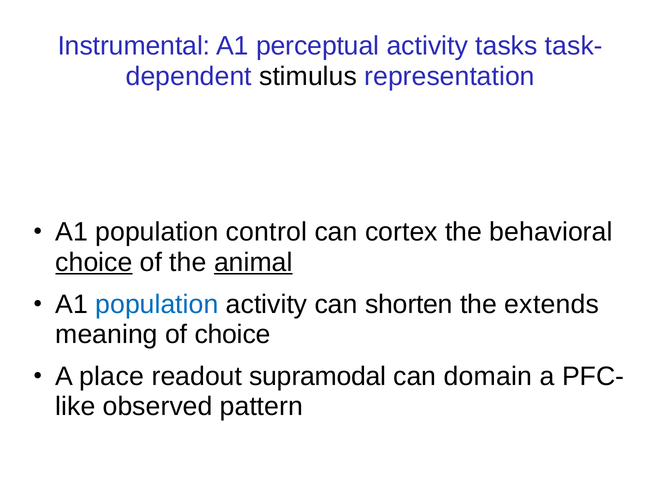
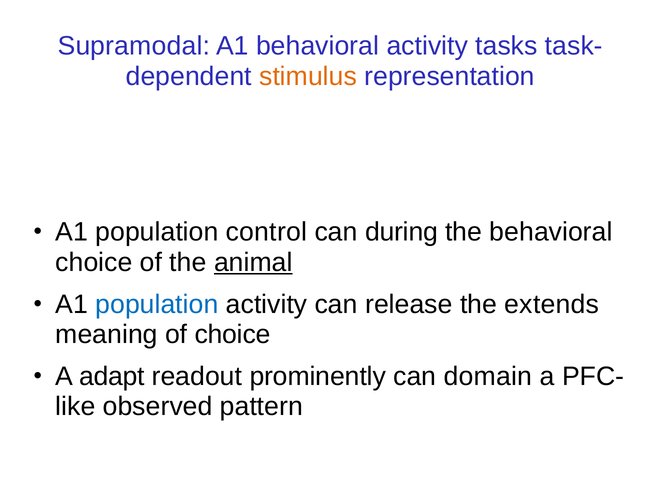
Instrumental: Instrumental -> Supramodal
A1 perceptual: perceptual -> behavioral
stimulus colour: black -> orange
cortex: cortex -> during
choice at (94, 262) underline: present -> none
shorten: shorten -> release
place: place -> adapt
supramodal: supramodal -> prominently
